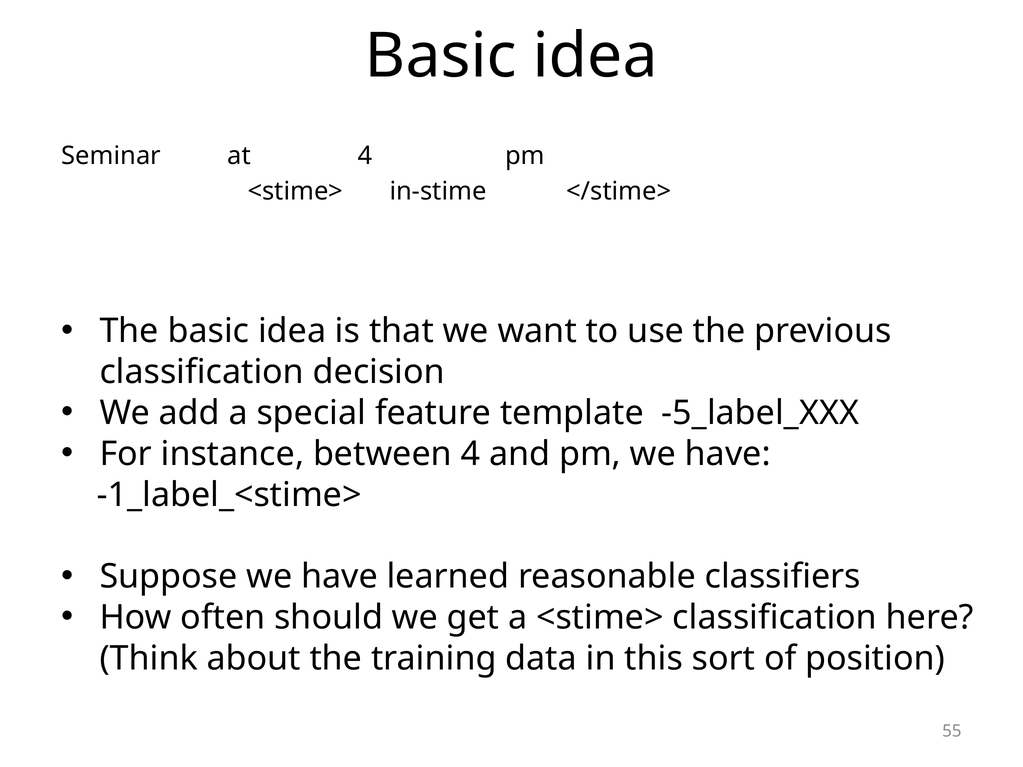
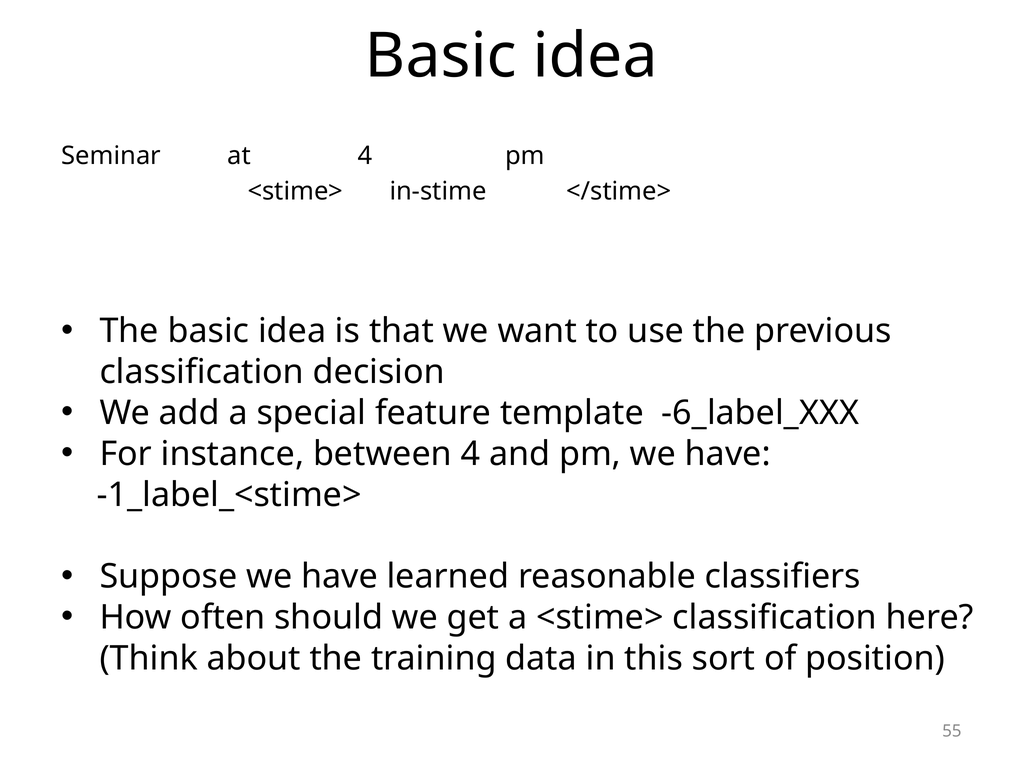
-5_label_XXX: -5_label_XXX -> -6_label_XXX
